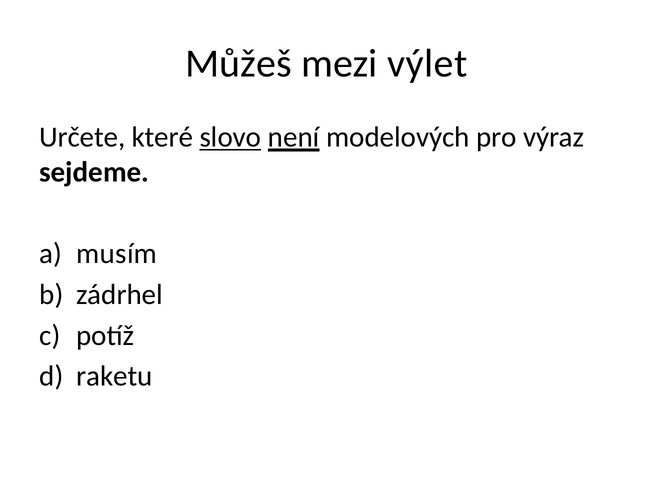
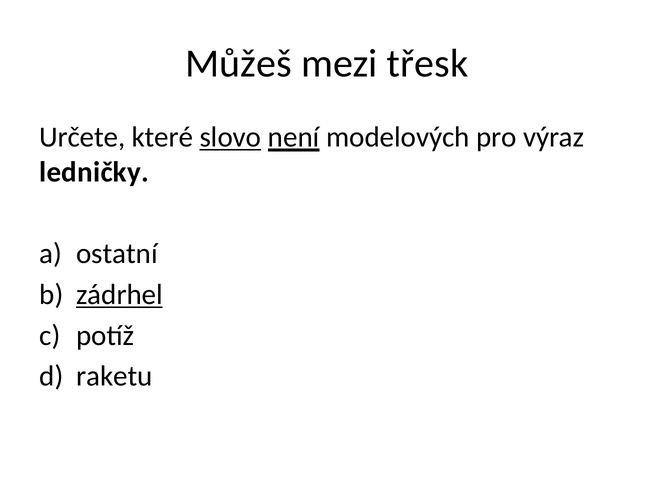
výlet: výlet -> třesk
sejdeme: sejdeme -> ledničky
musím: musím -> ostatní
zádrhel underline: none -> present
